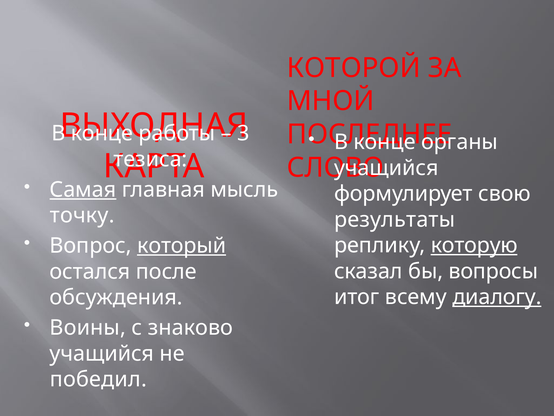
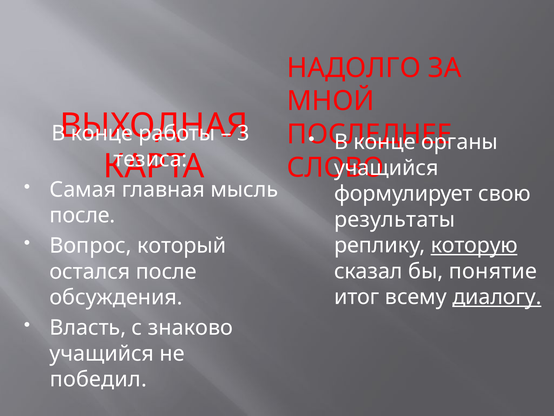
КОТОРОЙ: КОТОРОЙ -> НАДОЛГО
Самая underline: present -> none
точку at (82, 215): точку -> после
который underline: present -> none
вопросы: вопросы -> понятие
Воины: Воины -> Власть
